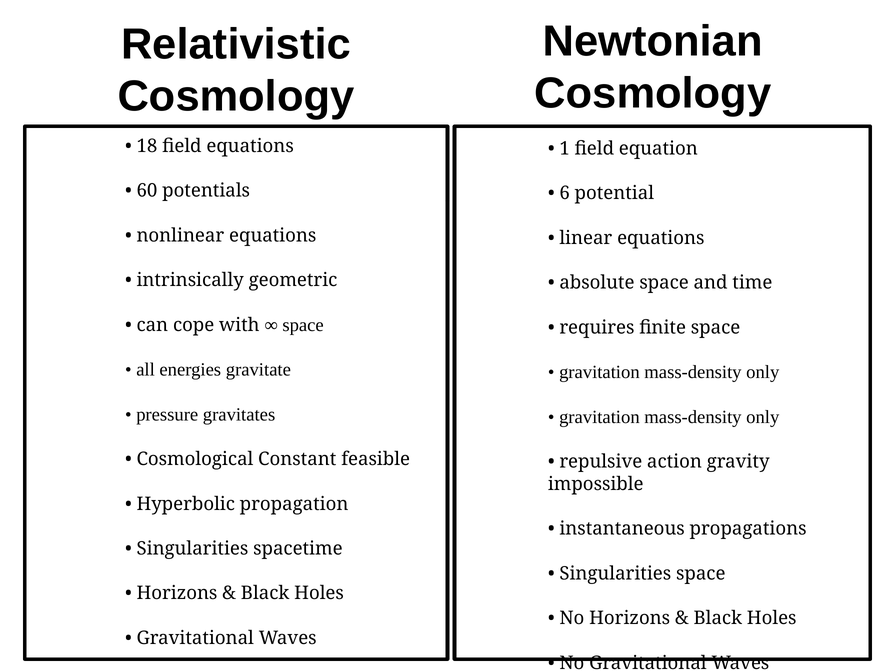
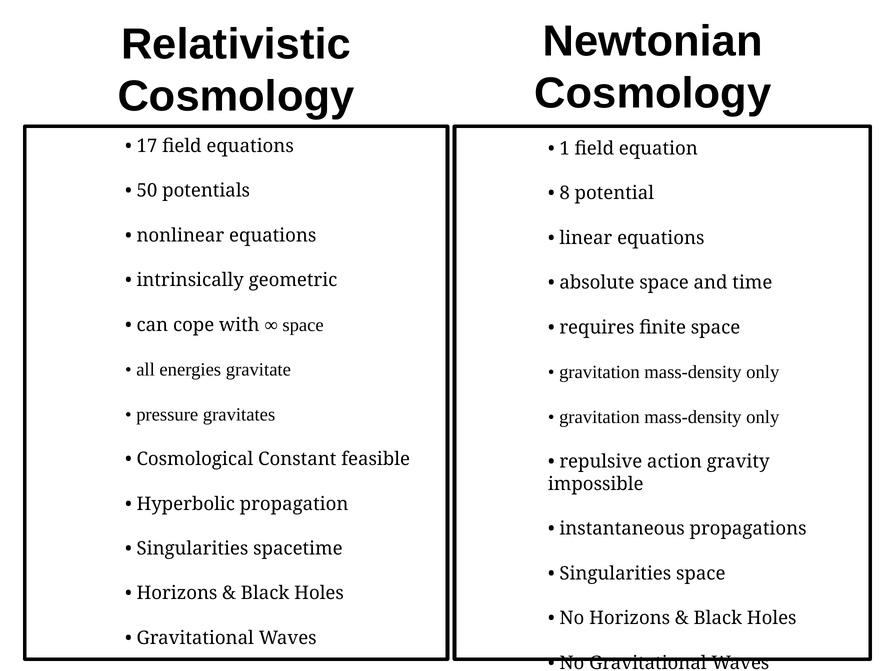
18: 18 -> 17
60: 60 -> 50
6: 6 -> 8
